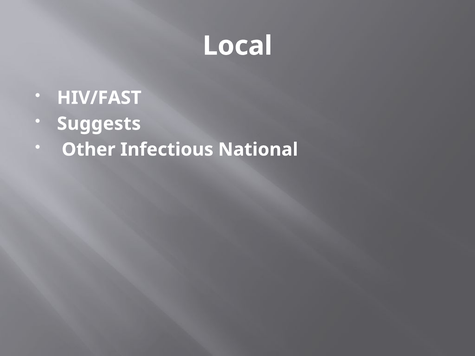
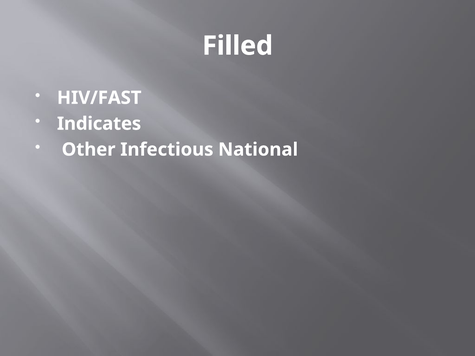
Local: Local -> Filled
Suggests: Suggests -> Indicates
